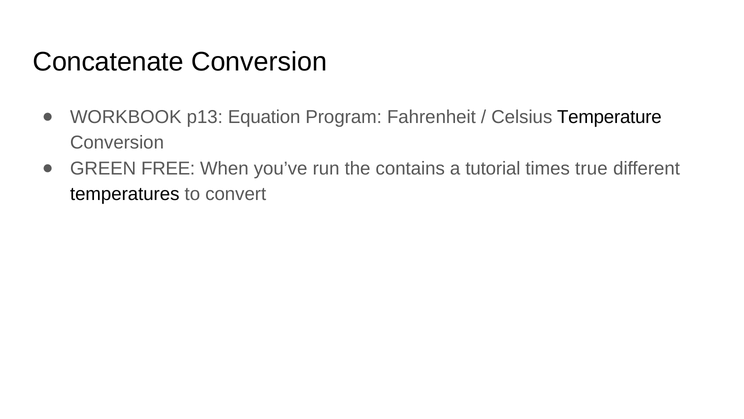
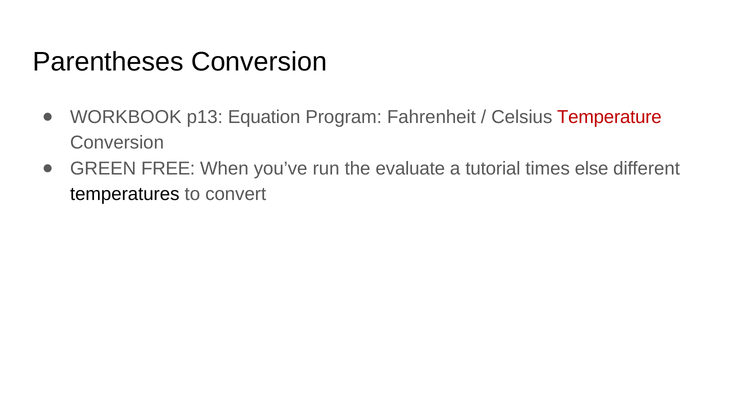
Concatenate: Concatenate -> Parentheses
Temperature colour: black -> red
contains: contains -> evaluate
true: true -> else
